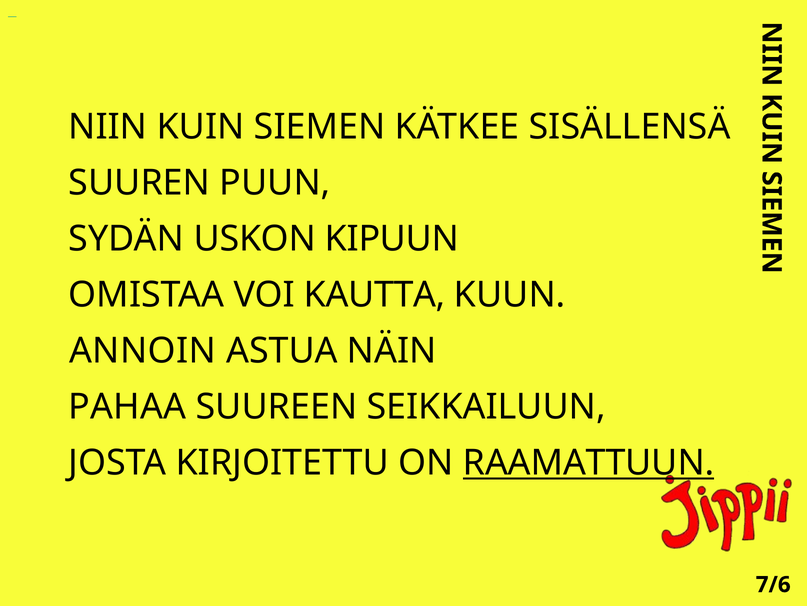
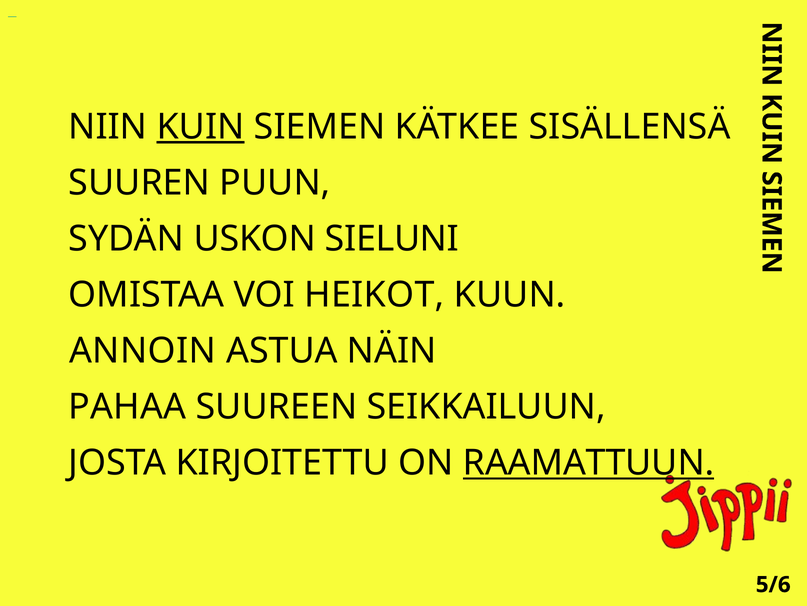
KUIN underline: none -> present
KIPUUN: KIPUUN -> SIELUNI
KAUTTA: KAUTTA -> HEIKOT
7/6: 7/6 -> 5/6
